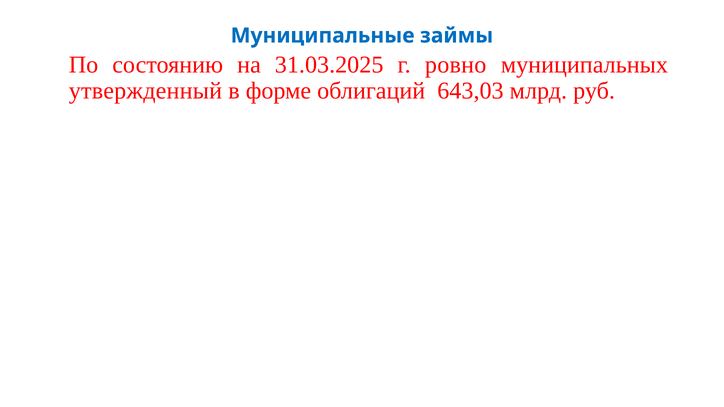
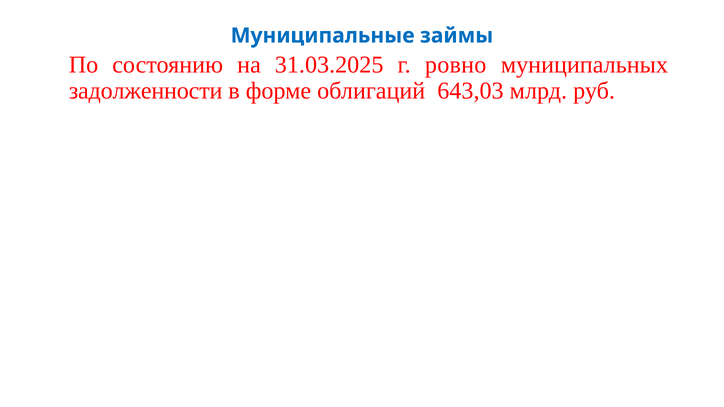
утвержденный: утвержденный -> задолженности
